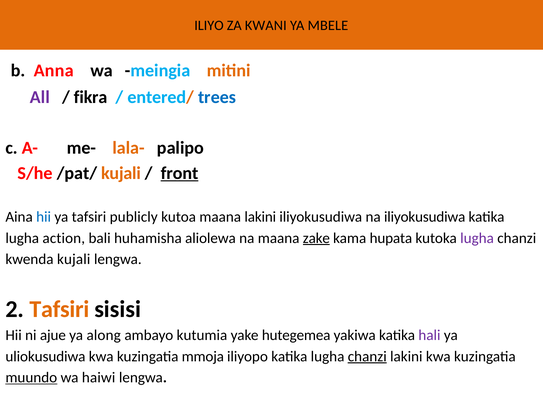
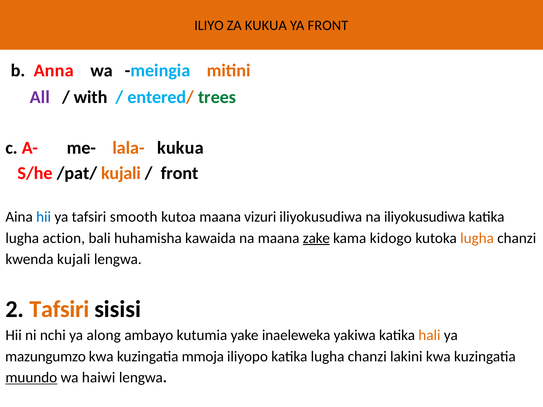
ZA KWANI: KWANI -> KUKUA
YA MBELE: MBELE -> FRONT
fikra: fikra -> with
trees colour: blue -> green
lala- palipo: palipo -> kukua
front at (180, 173) underline: present -> none
publicly: publicly -> smooth
maana lakini: lakini -> vizuri
aliolewa: aliolewa -> kawaida
hupata: hupata -> kidogo
lugha at (477, 238) colour: purple -> orange
ajue: ajue -> nchi
hutegemea: hutegemea -> inaeleweka
hali colour: purple -> orange
uliokusudiwa: uliokusudiwa -> mazungumzo
chanzi at (367, 357) underline: present -> none
